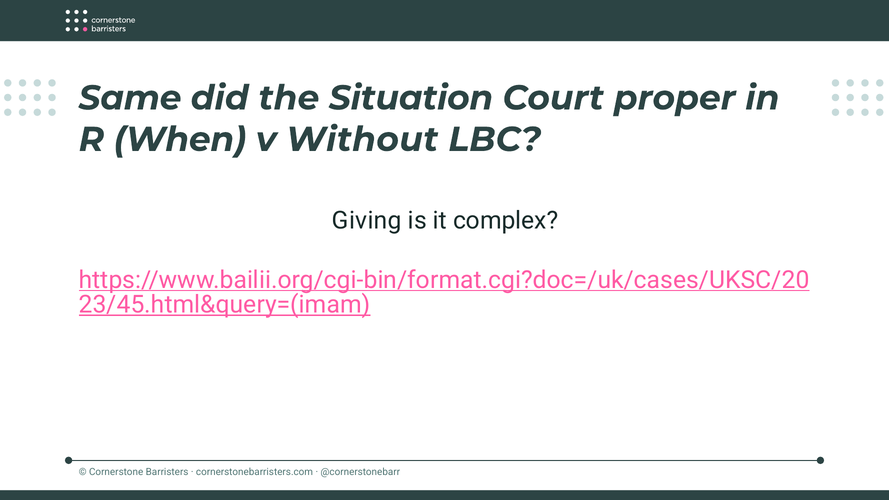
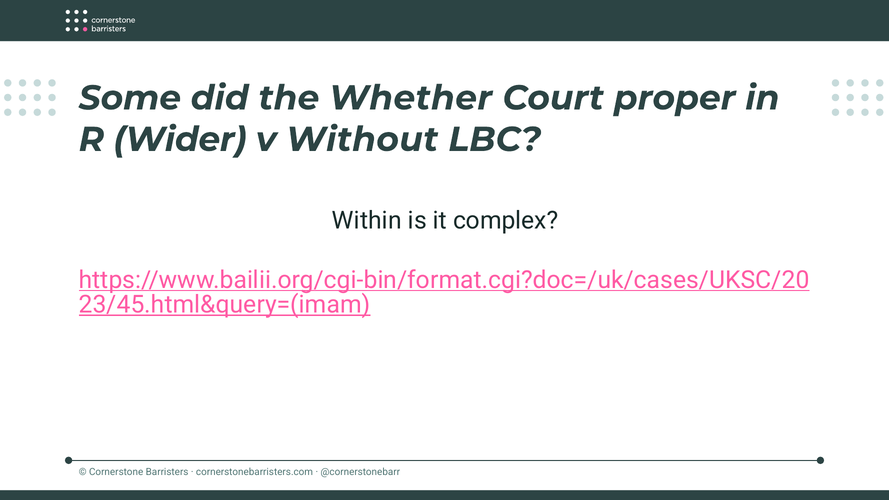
Same: Same -> Some
Situation: Situation -> Whether
When: When -> Wider
Giving: Giving -> Within
